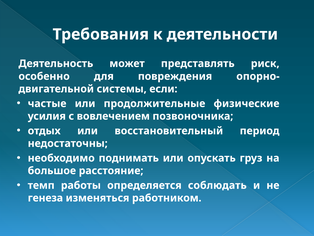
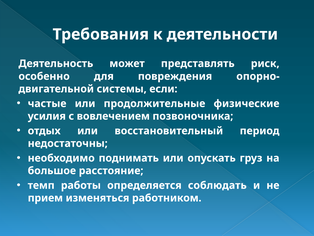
генеза: генеза -> прием
